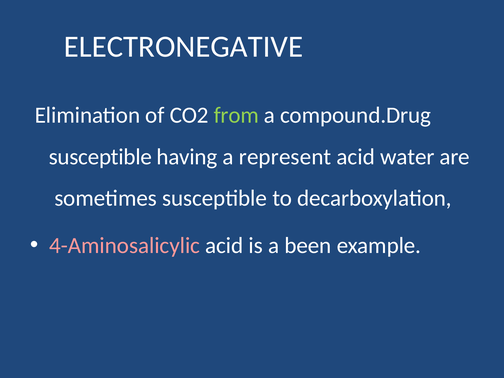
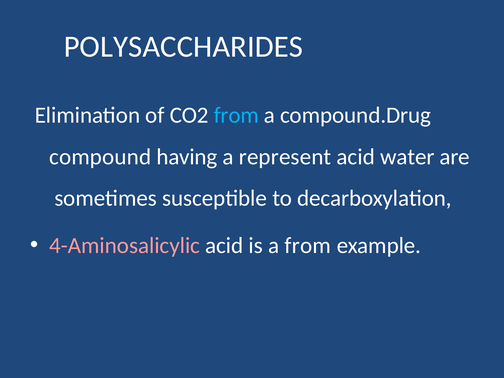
ELECTRONEGATIVE: ELECTRONEGATIVE -> POLYSACCHARIDES
from at (236, 115) colour: light green -> light blue
susceptible at (100, 157): susceptible -> compound
a been: been -> from
